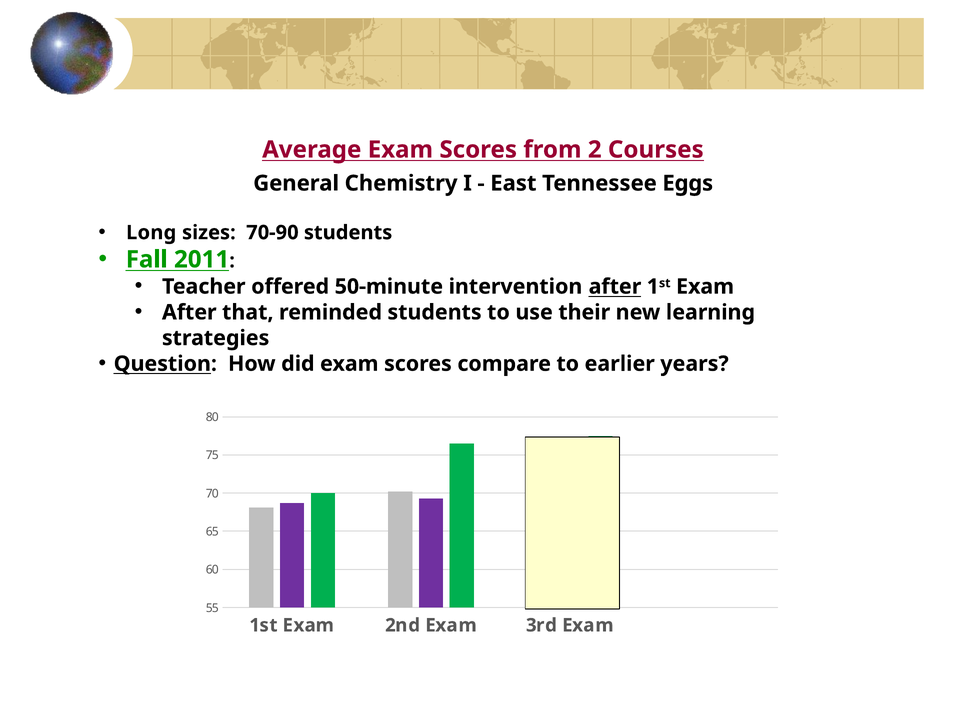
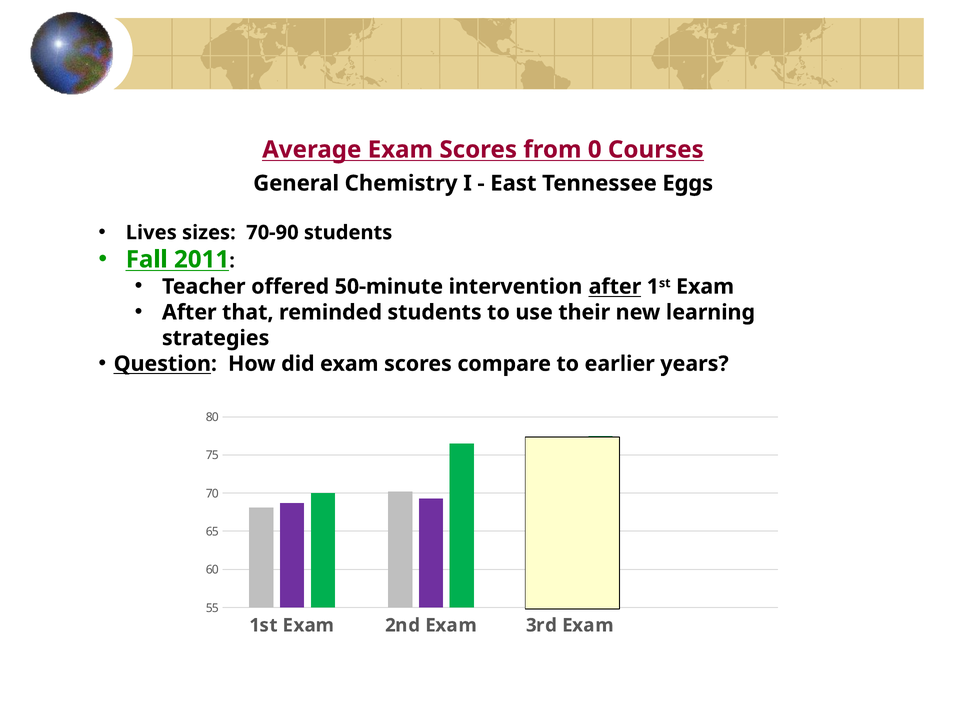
2: 2 -> 0
Long: Long -> Lives
